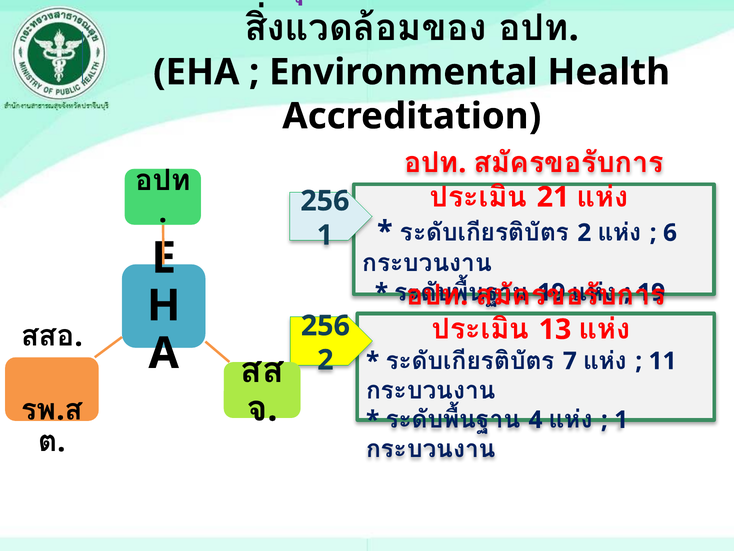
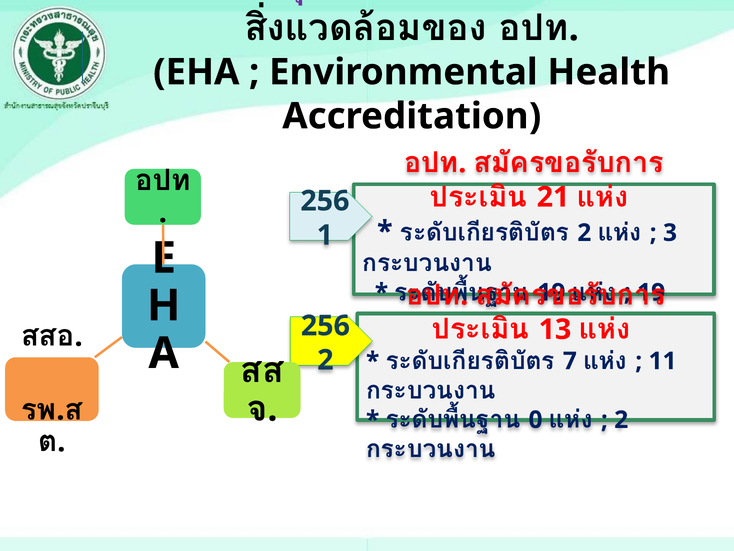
6: 6 -> 3
4: 4 -> 0
1 at (621, 420): 1 -> 2
